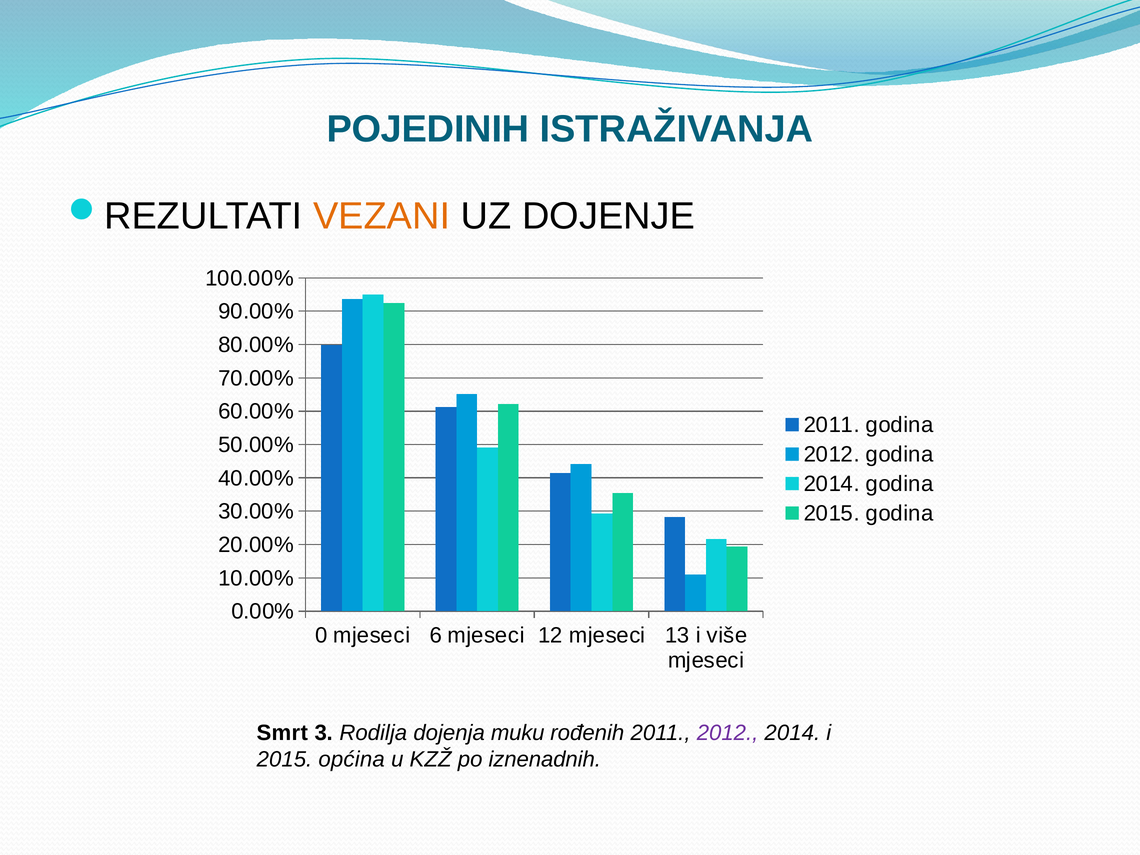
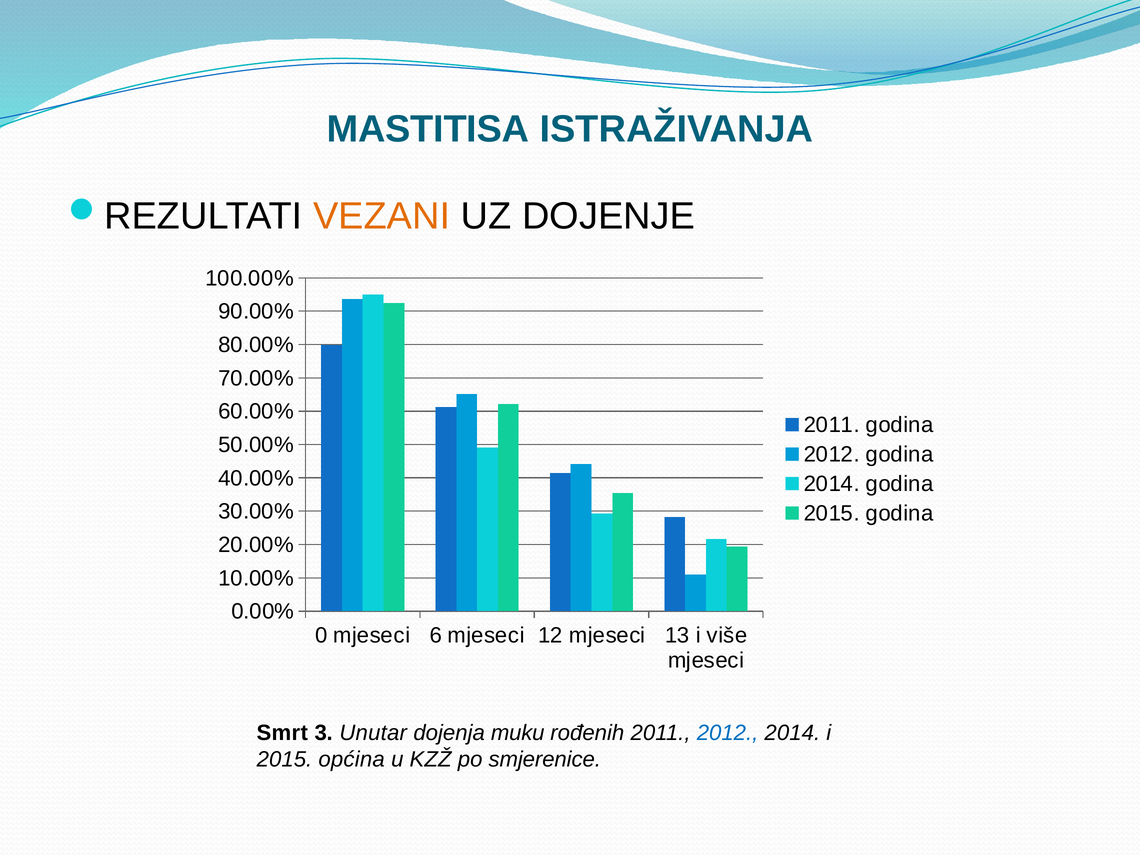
POJEDINIH: POJEDINIH -> MASTITISA
Rodilja: Rodilja -> Unutar
2012 at (728, 733) colour: purple -> blue
iznenadnih: iznenadnih -> smjerenice
